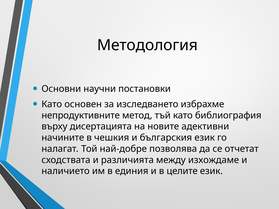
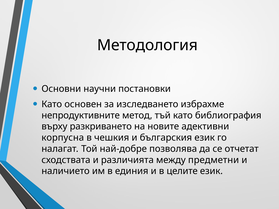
дисертацията: дисертацията -> разкриването
начините: начините -> корпусна
изхождаме: изхождаме -> предметни
